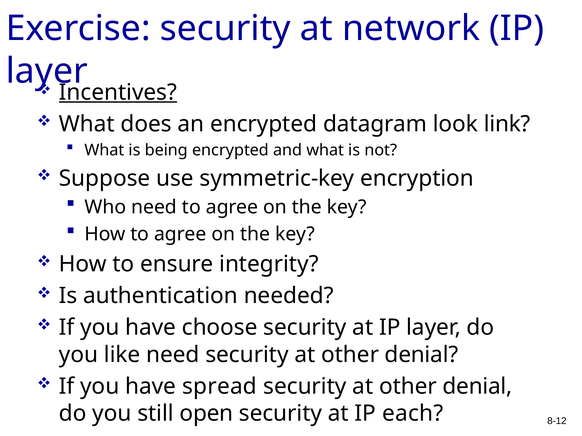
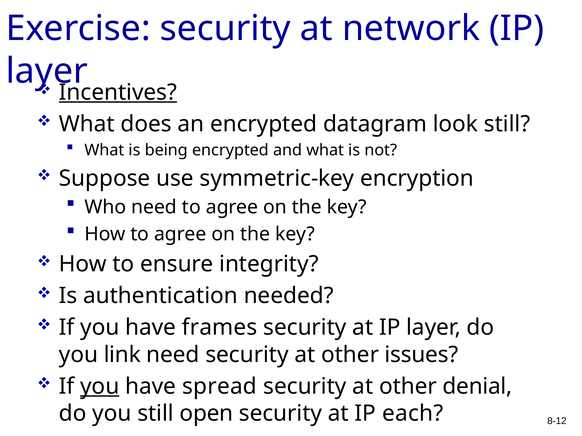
look link: link -> still
choose: choose -> frames
like: like -> link
denial at (421, 355): denial -> issues
you at (100, 387) underline: none -> present
